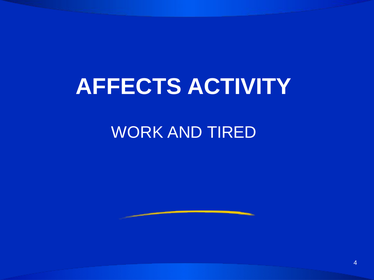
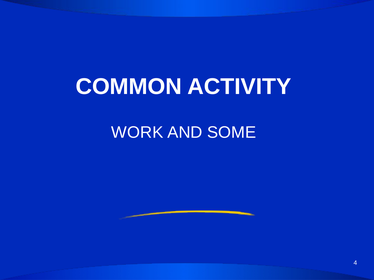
AFFECTS: AFFECTS -> COMMON
TIRED: TIRED -> SOME
